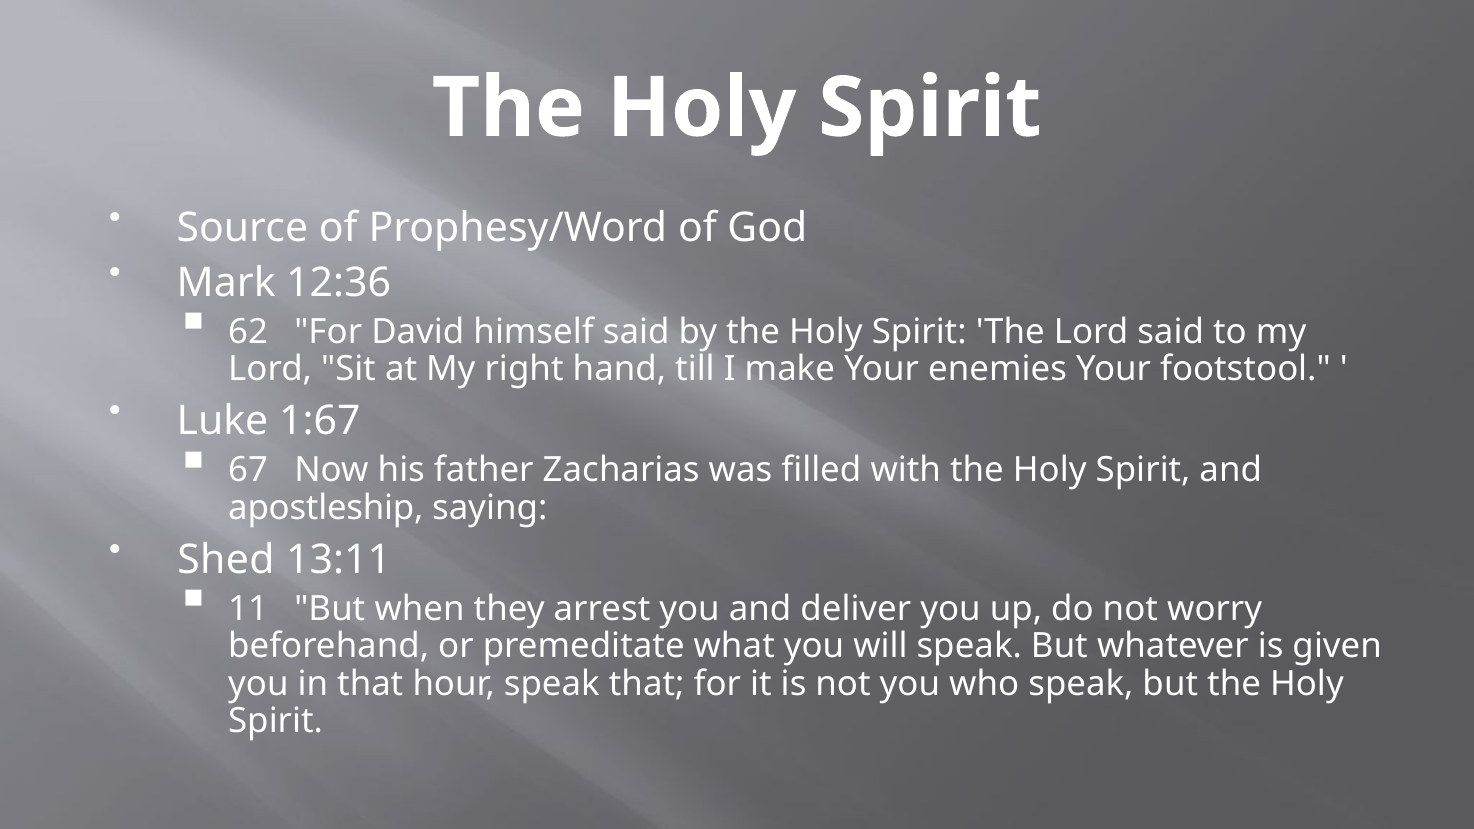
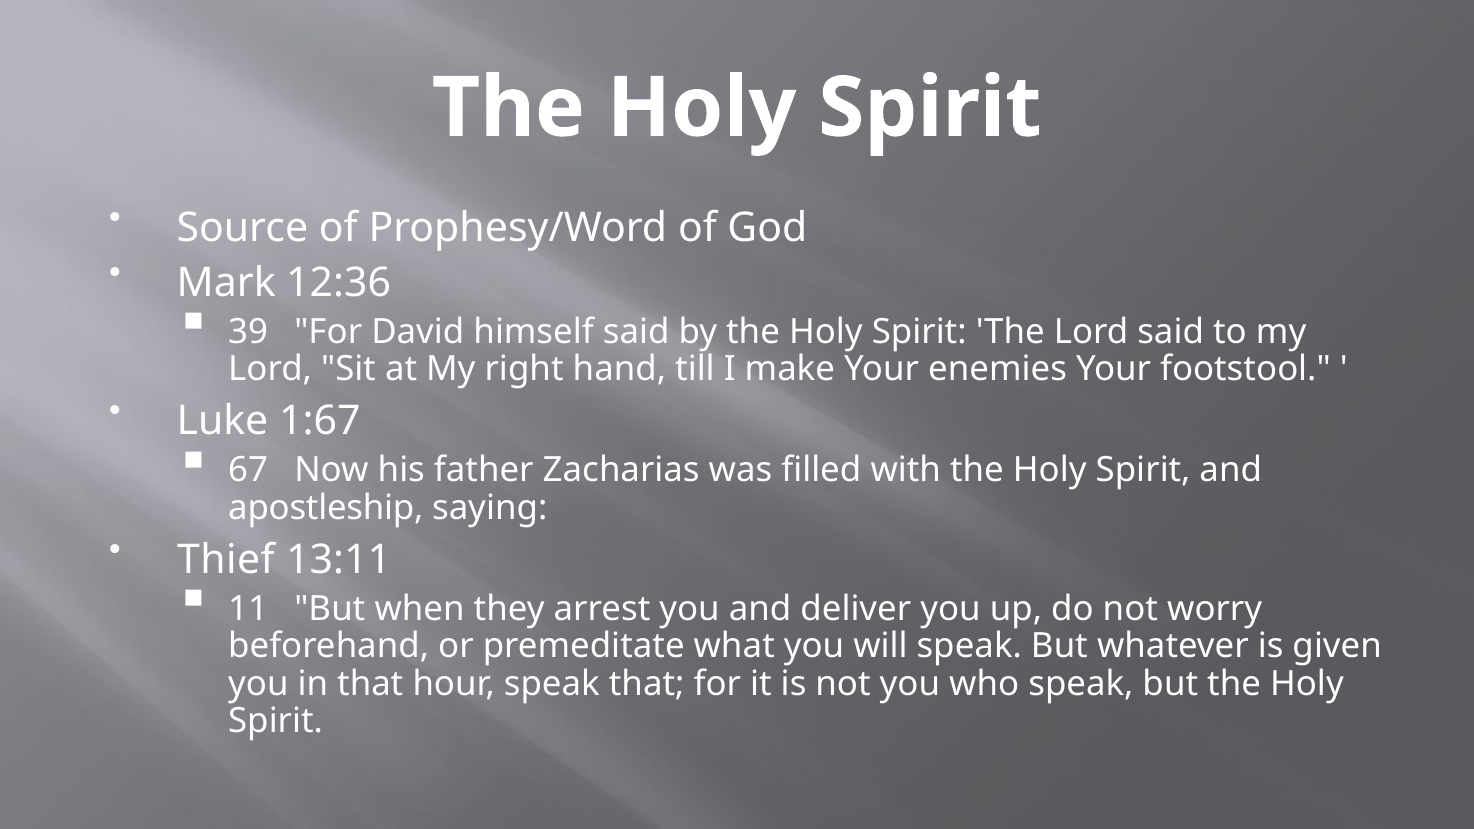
62: 62 -> 39
Shed: Shed -> Thief
